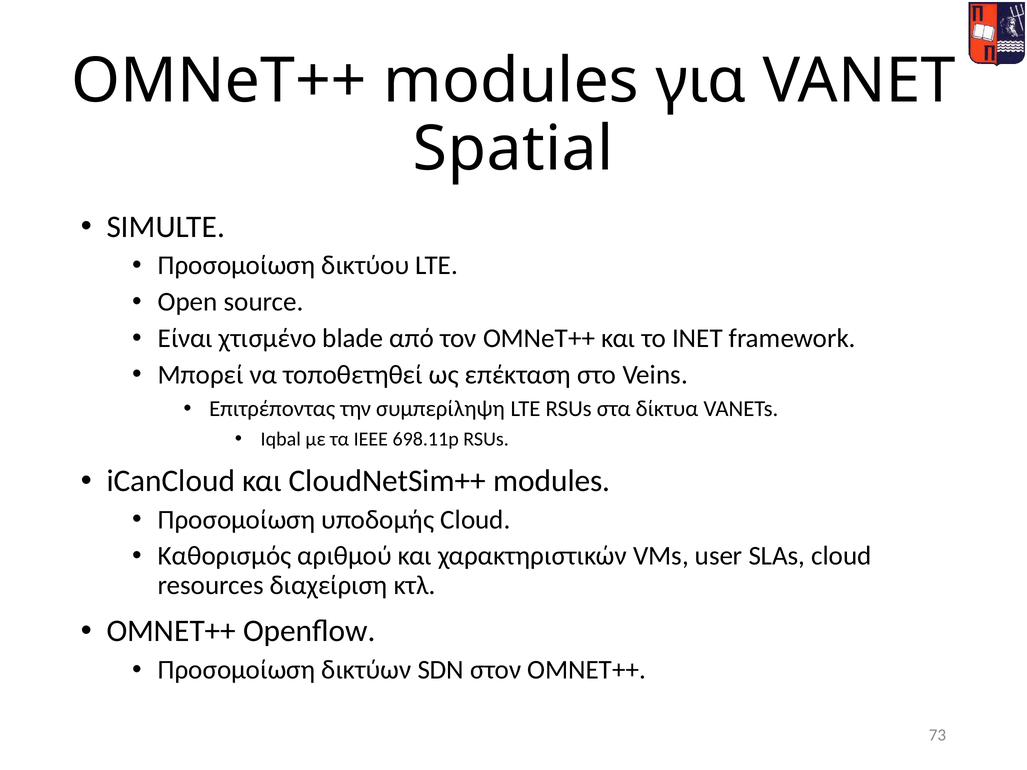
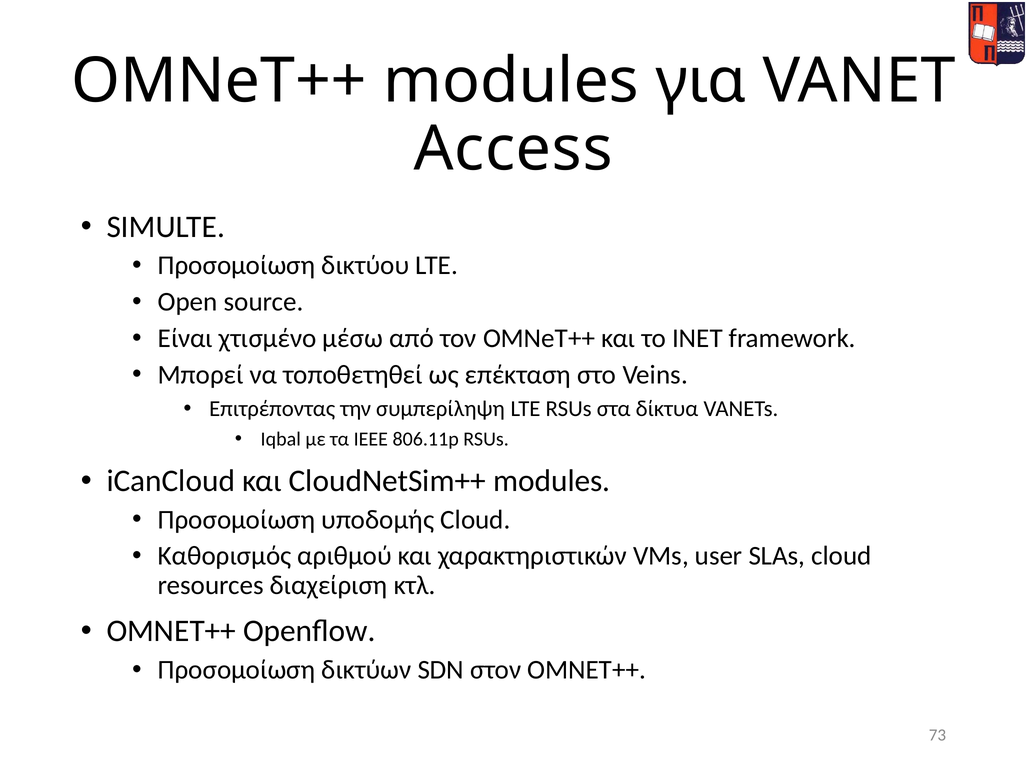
Spatial: Spatial -> Access
blade: blade -> μέσω
698.11p: 698.11p -> 806.11p
